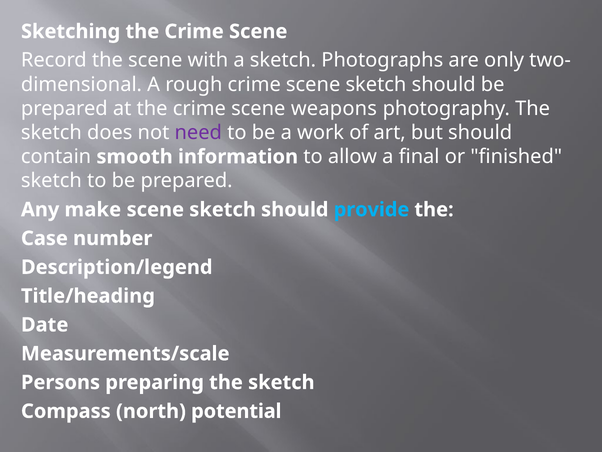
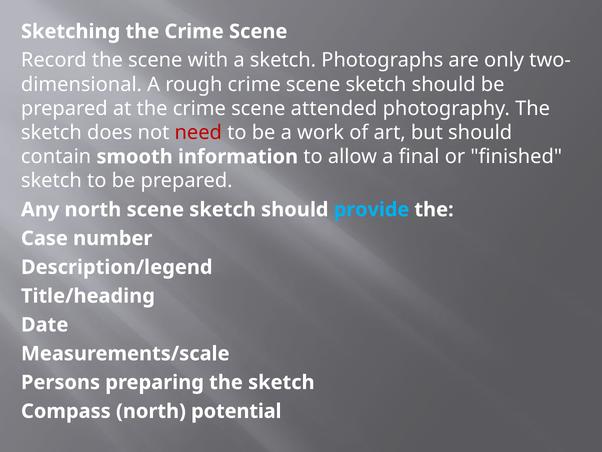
weapons: weapons -> attended
need colour: purple -> red
Any make: make -> north
